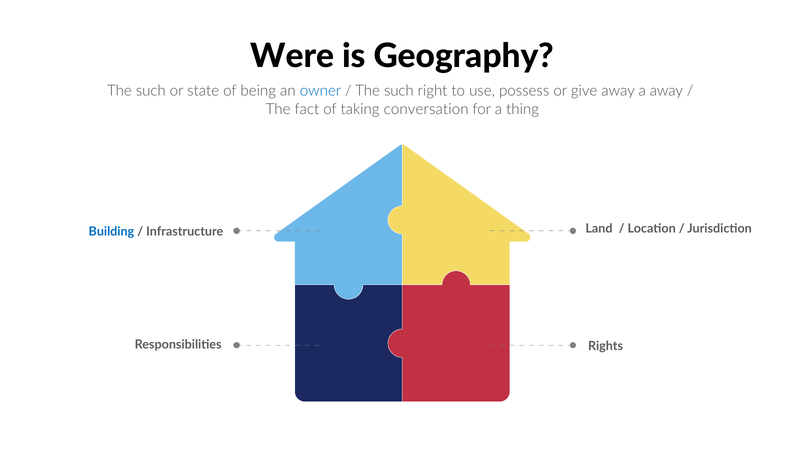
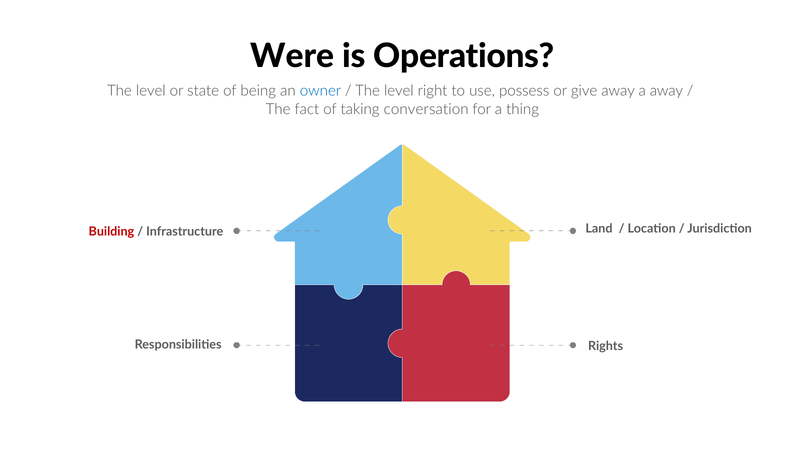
Geography: Geography -> Operations
such at (151, 91): such -> level
such at (399, 91): such -> level
Building colour: blue -> red
